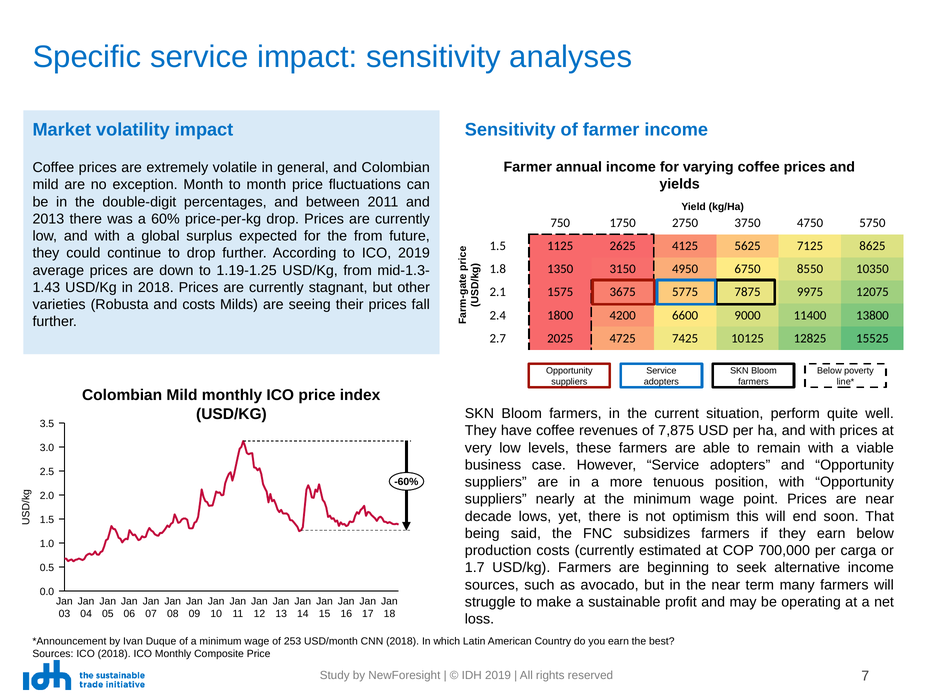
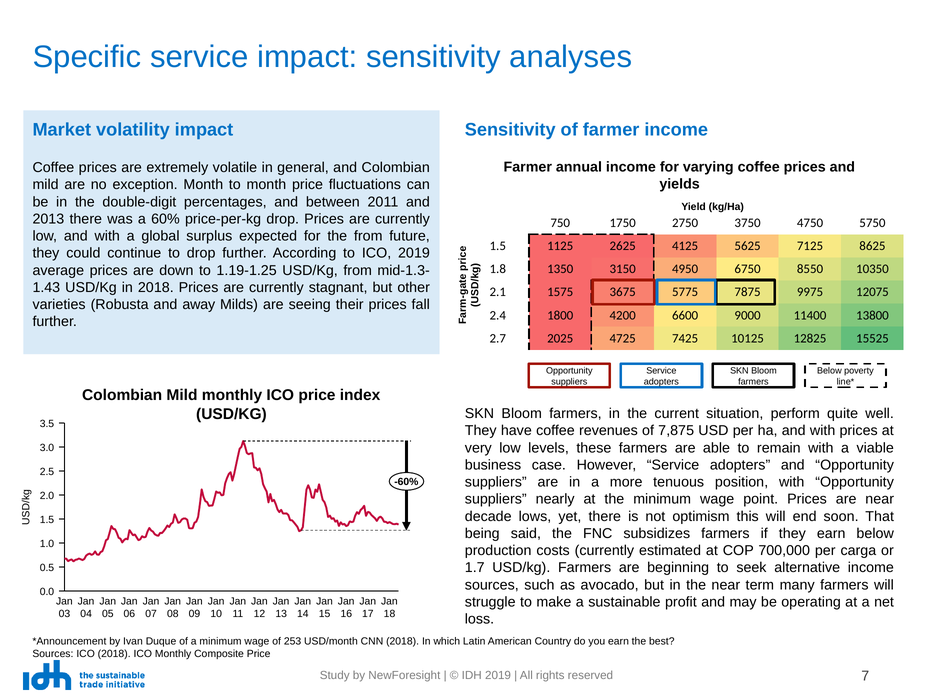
and costs: costs -> away
